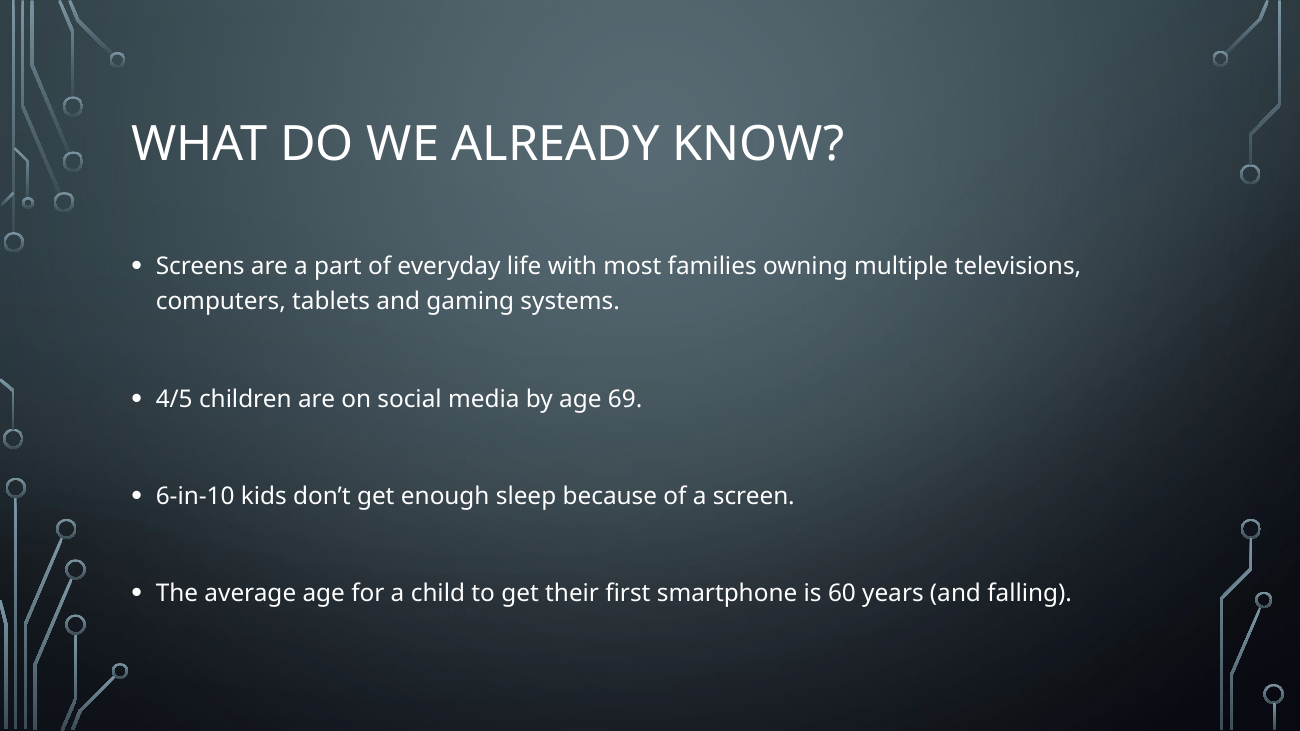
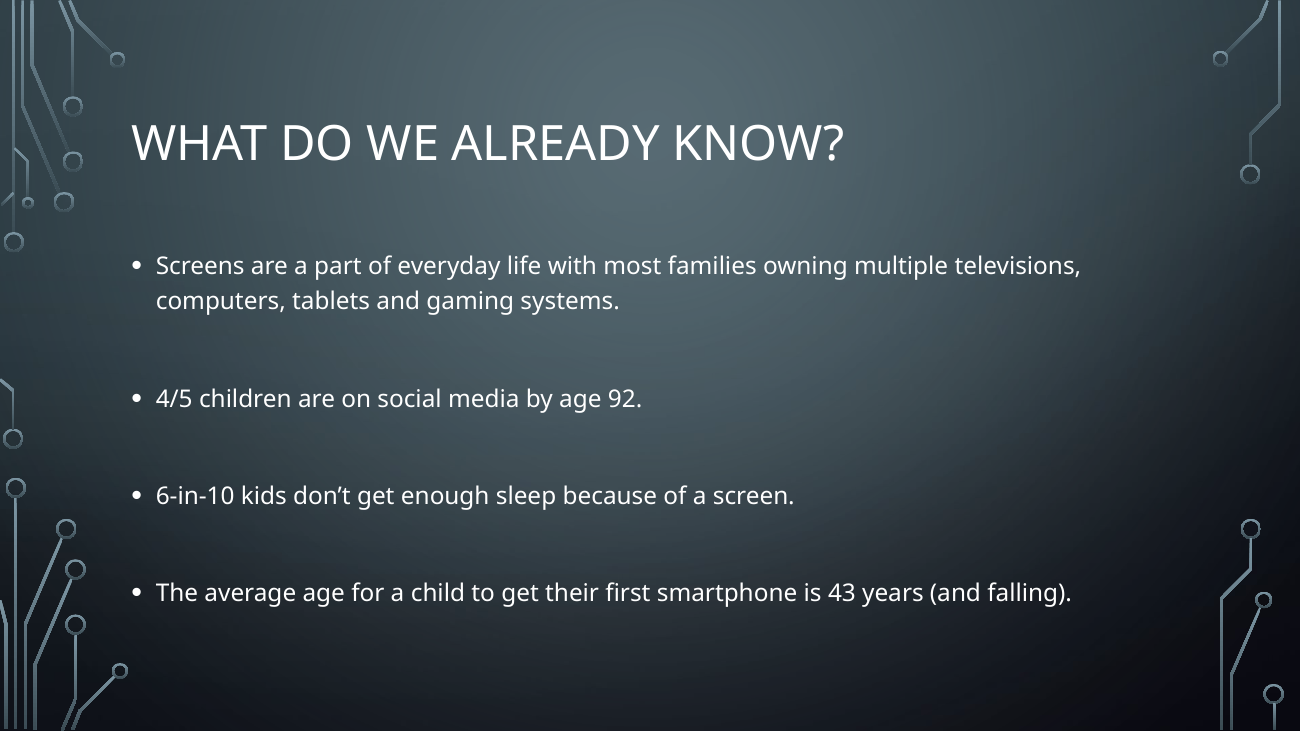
69: 69 -> 92
60: 60 -> 43
